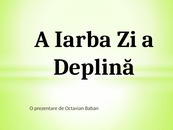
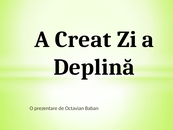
Iarba: Iarba -> Creat
